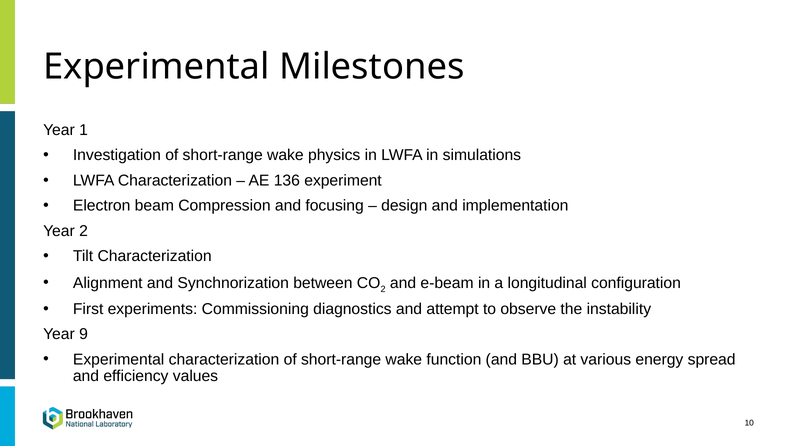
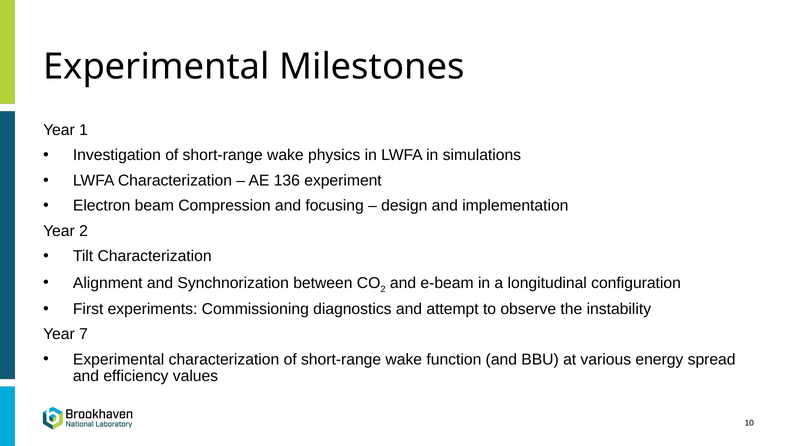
9: 9 -> 7
